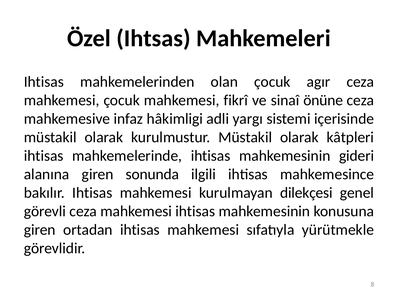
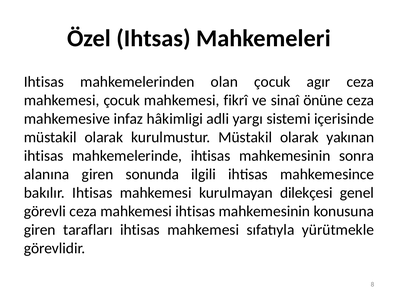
kâtpleri: kâtpleri -> yakınan
gideri: gideri -> sonra
ortadan: ortadan -> tarafları
